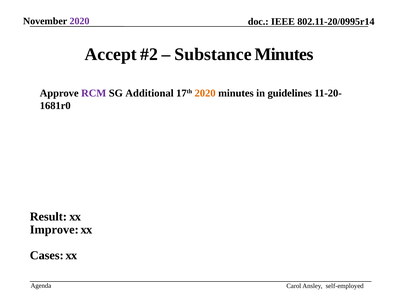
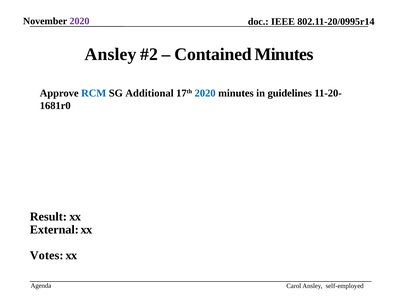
Accept at (111, 54): Accept -> Ansley
Substance: Substance -> Contained
RCM colour: purple -> blue
2020 at (205, 93) colour: orange -> blue
Improve: Improve -> External
Cases: Cases -> Votes
